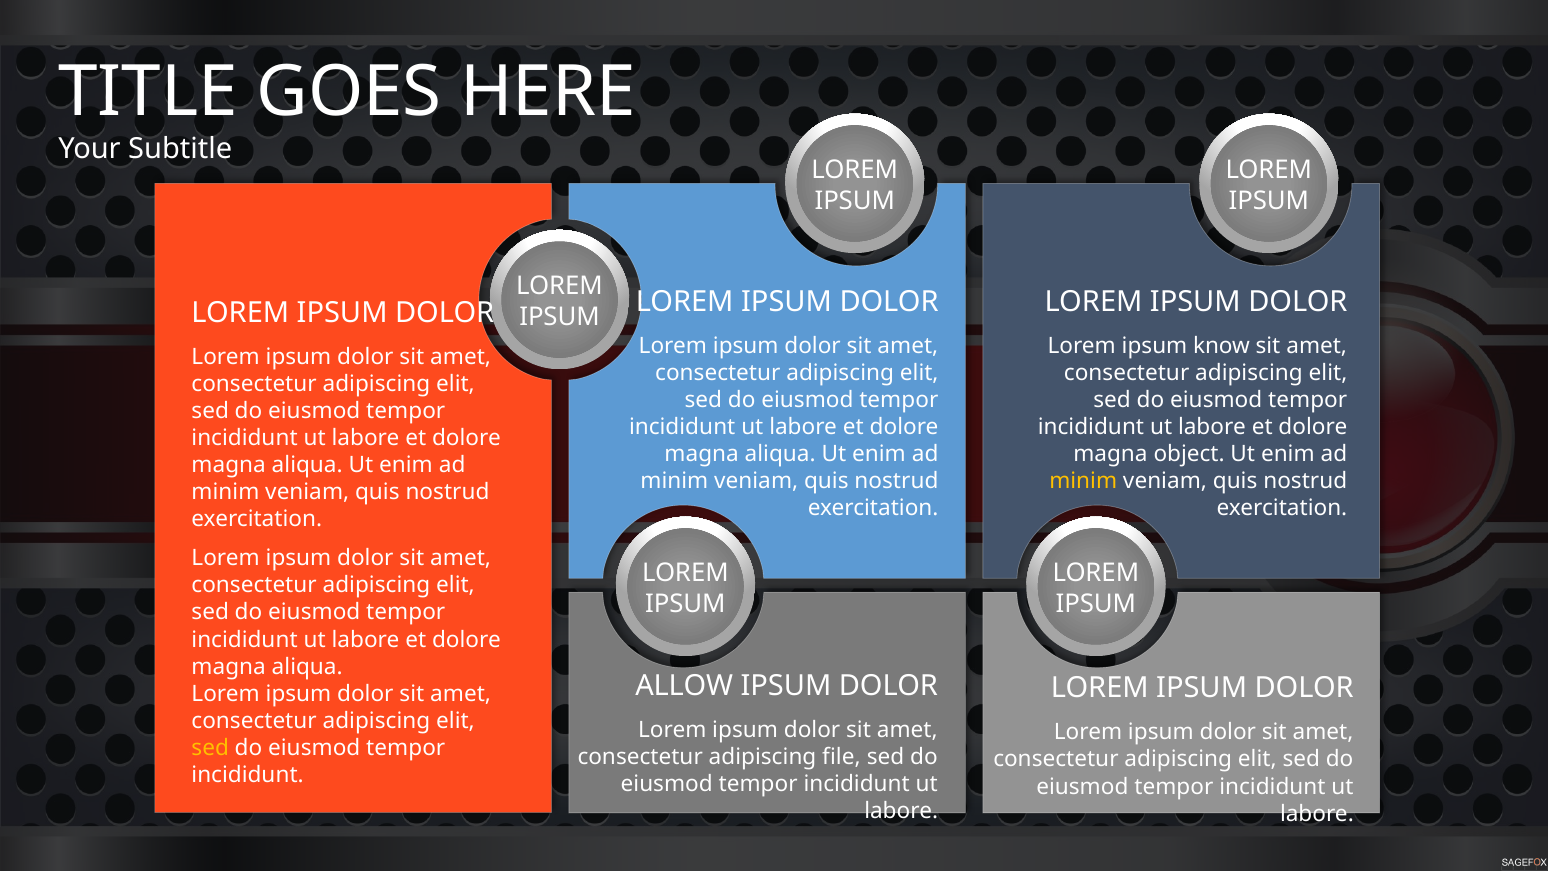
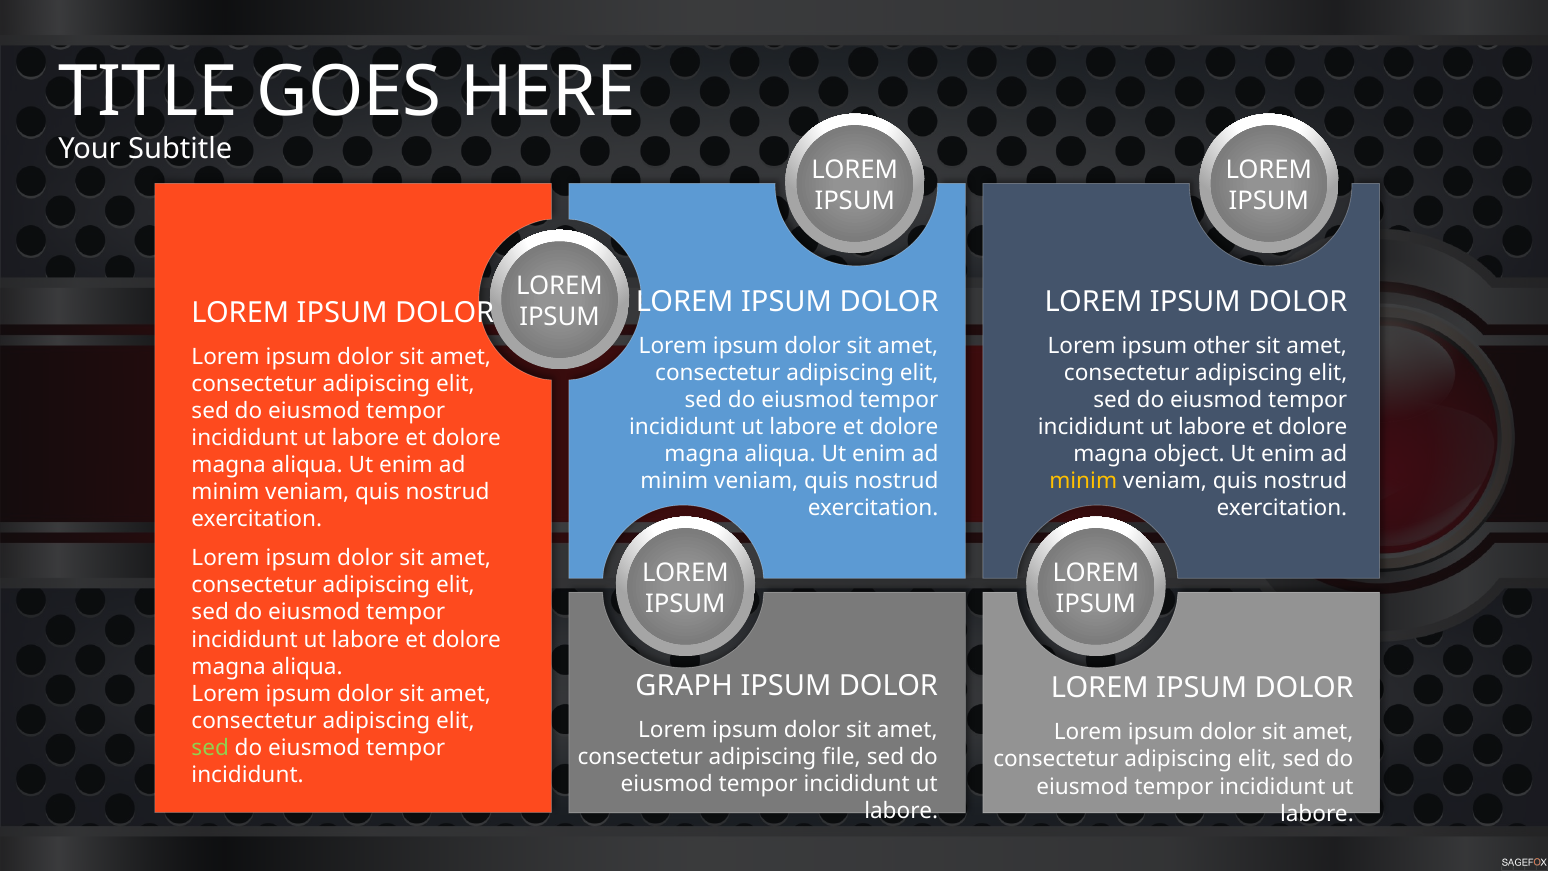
know: know -> other
ALLOW: ALLOW -> GRAPH
sed at (210, 748) colour: yellow -> light green
